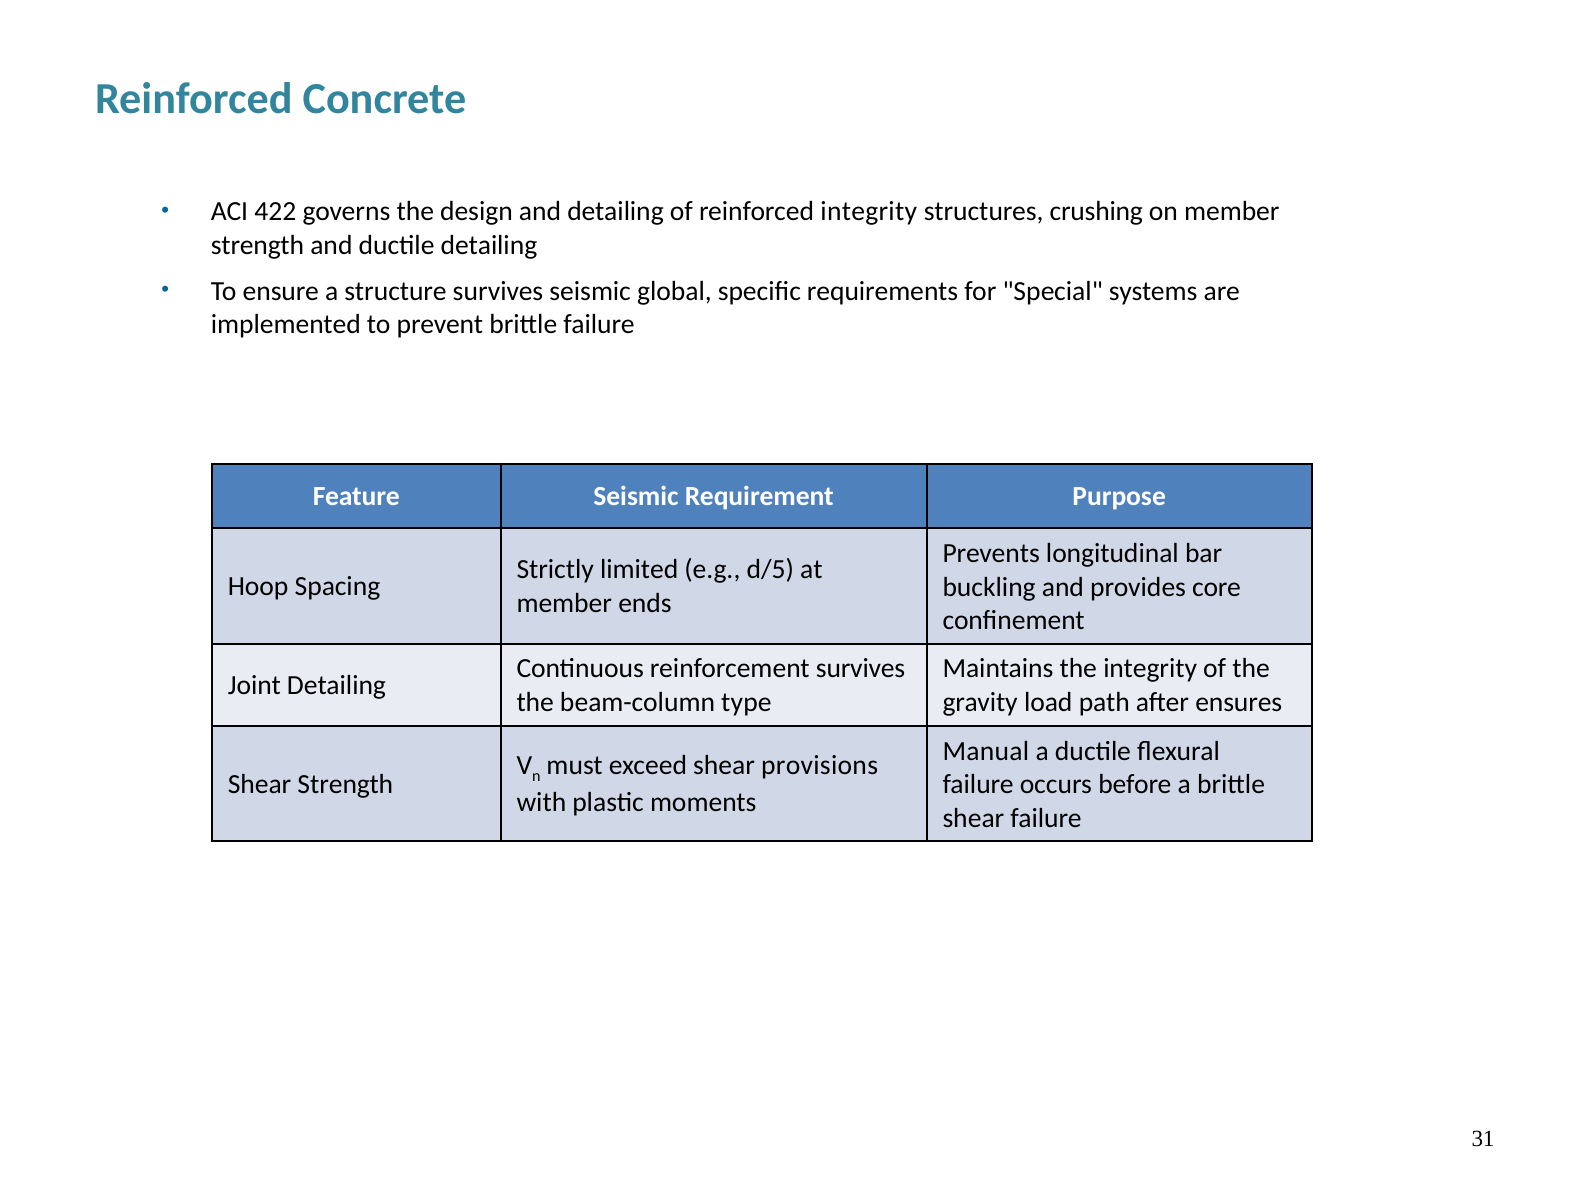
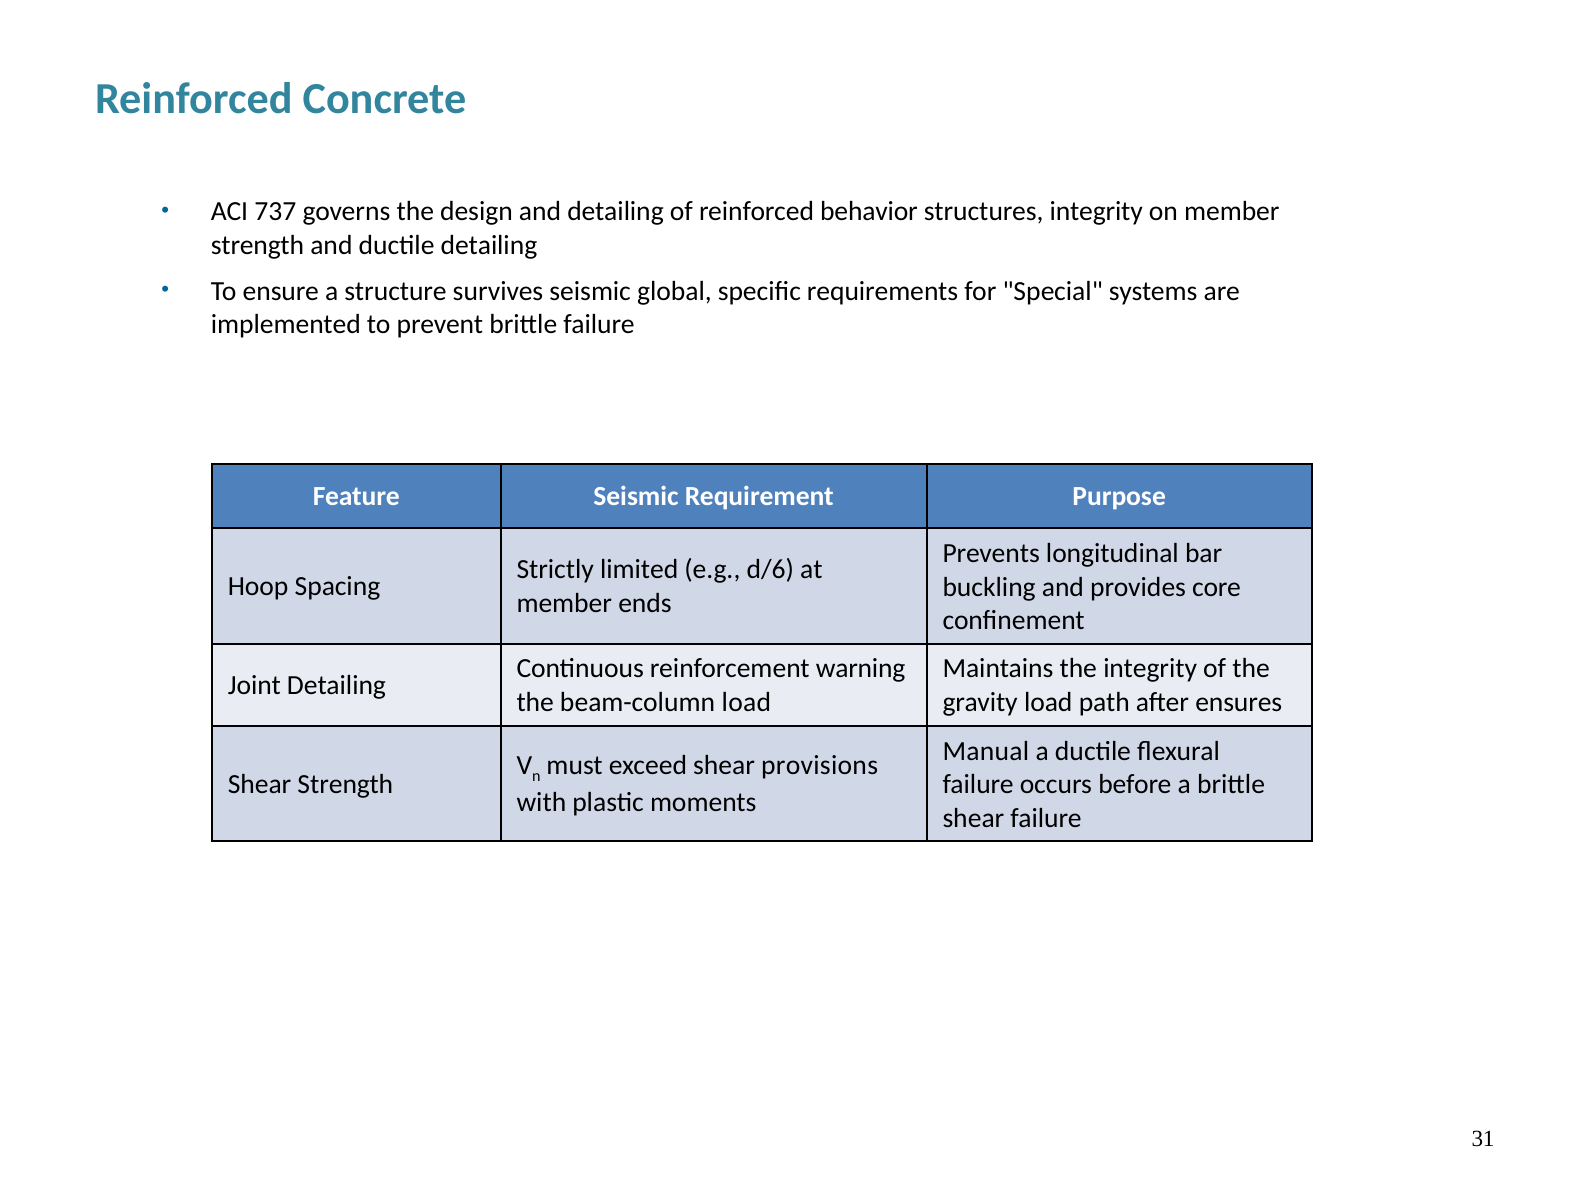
422: 422 -> 737
reinforced integrity: integrity -> behavior
structures crushing: crushing -> integrity
d/5: d/5 -> d/6
reinforcement survives: survives -> warning
beam-column type: type -> load
